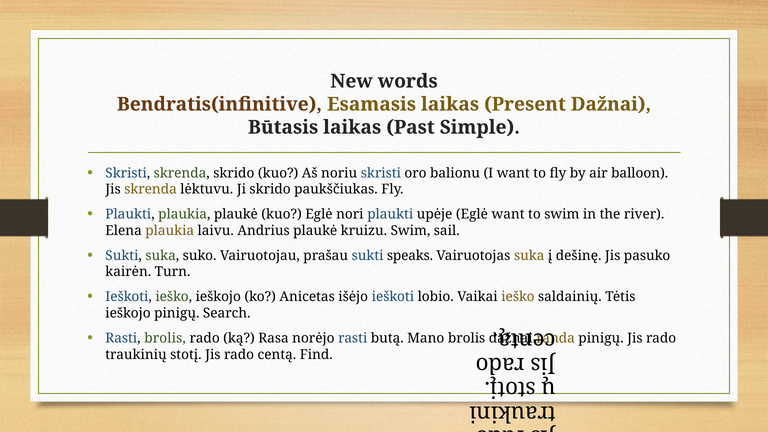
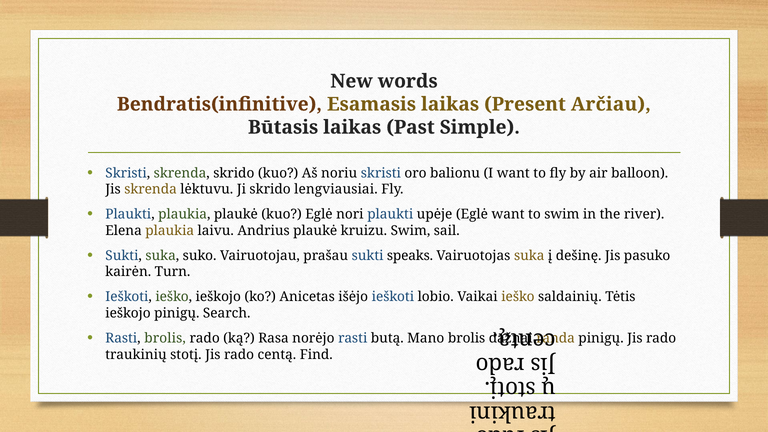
Present Dažnai: Dažnai -> Arčiau
paukščiukas: paukščiukas -> lengviausiai
